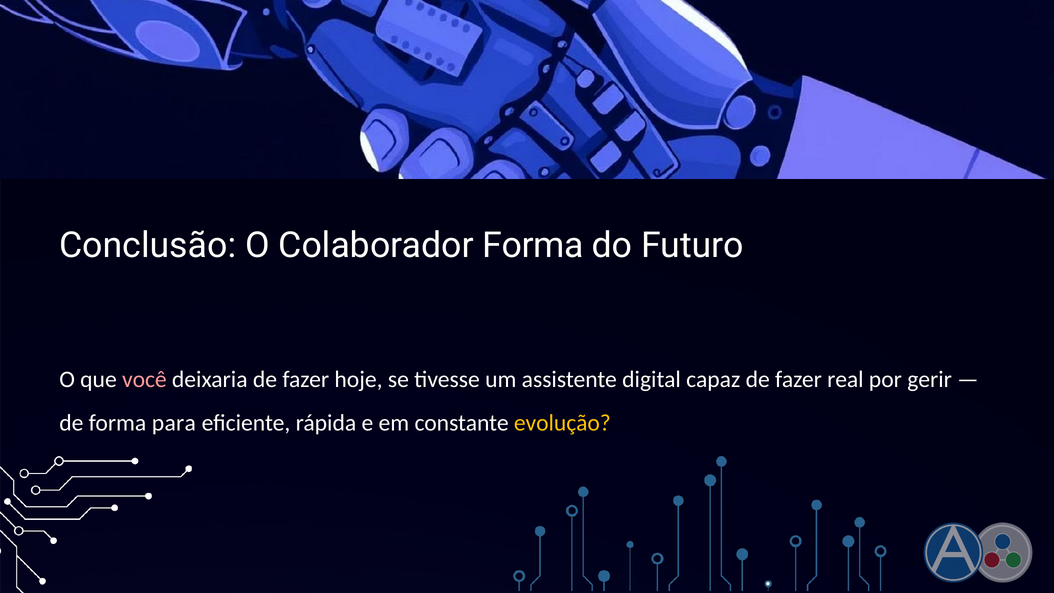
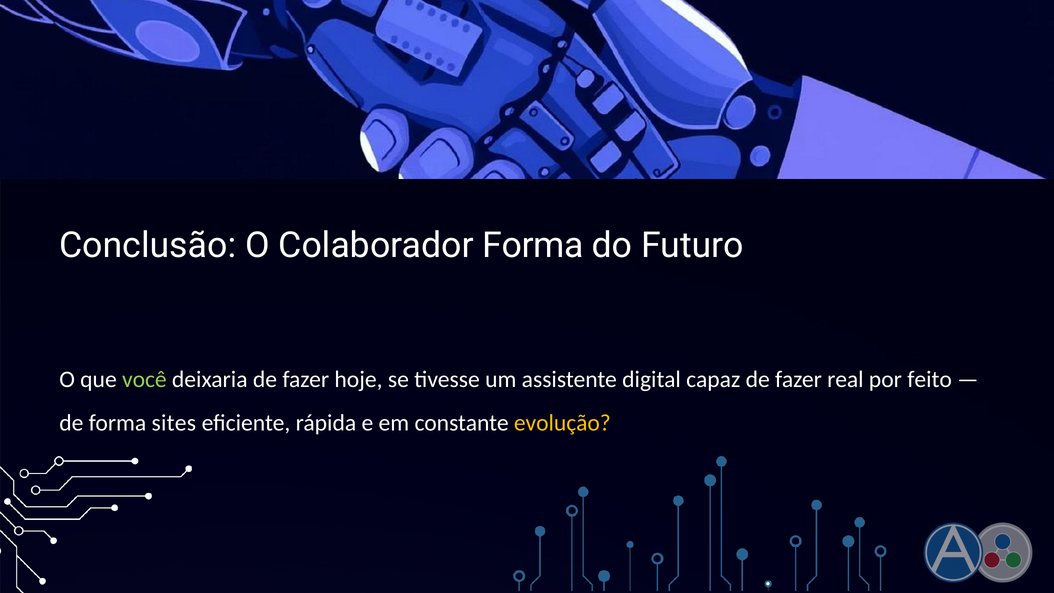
você colour: pink -> light green
gerir: gerir -> feito
para: para -> sites
